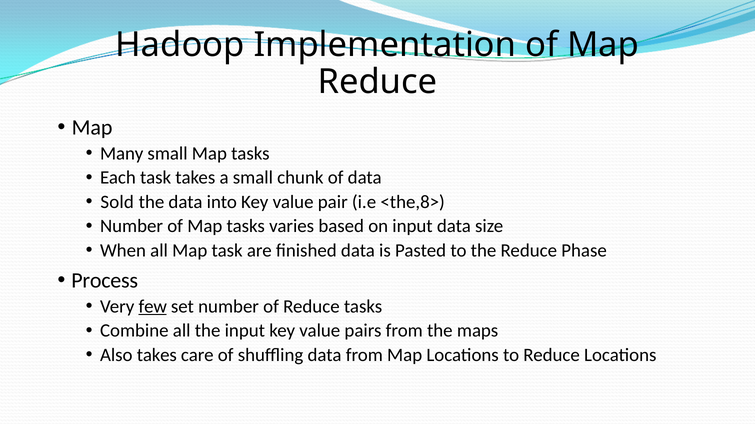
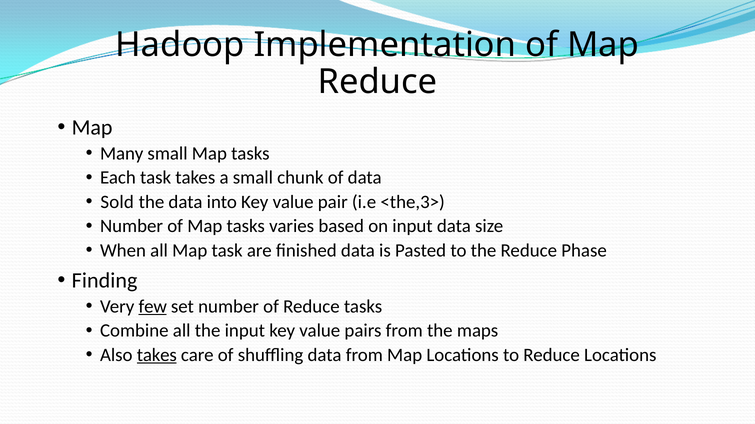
<the,8>: <the,8> -> <the,3>
Process: Process -> Finding
takes at (157, 355) underline: none -> present
